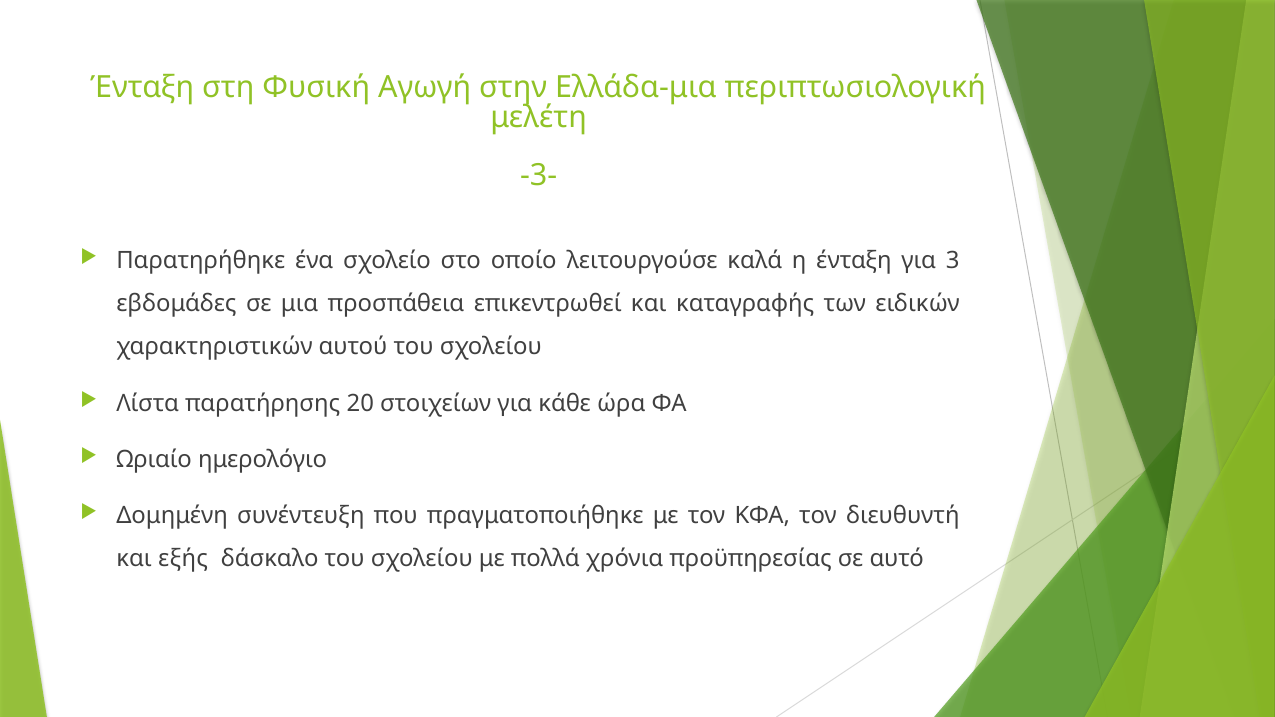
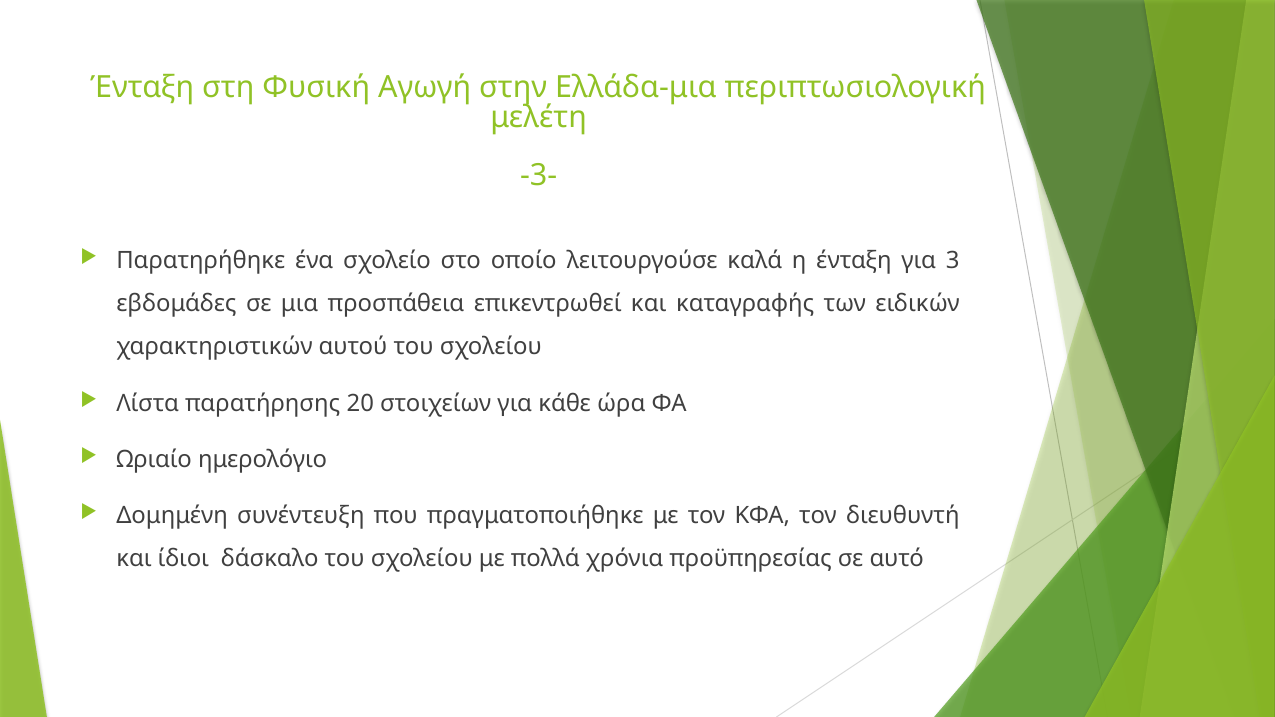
εξής: εξής -> ίδιοι
